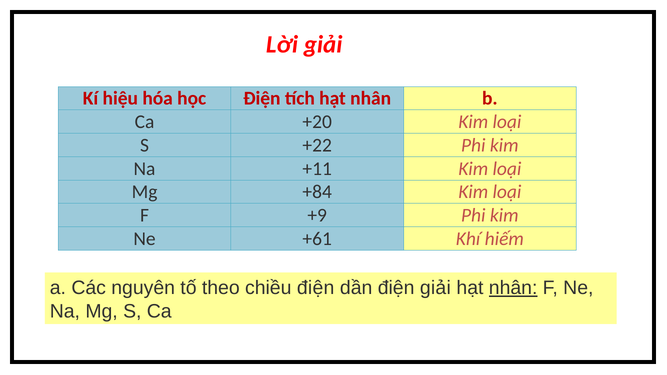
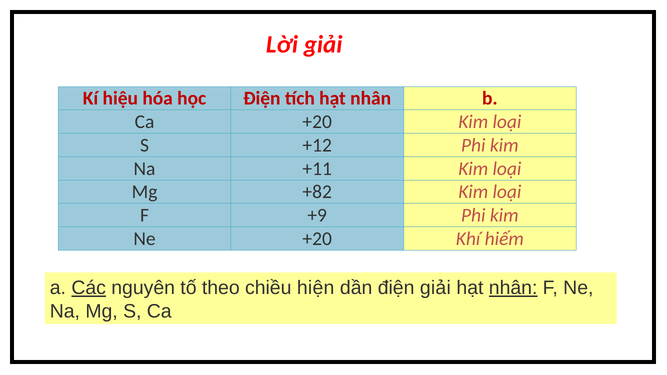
+22: +22 -> +12
+84: +84 -> +82
Ne +61: +61 -> +20
Các underline: none -> present
chiều điện: điện -> hiện
